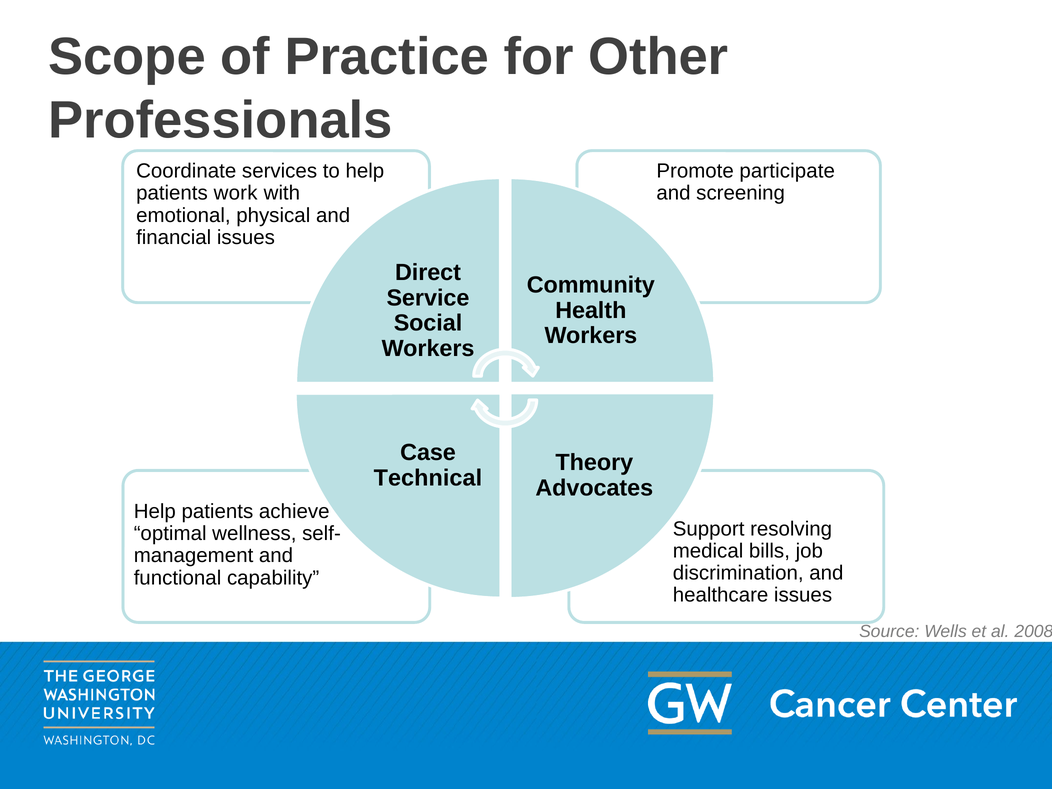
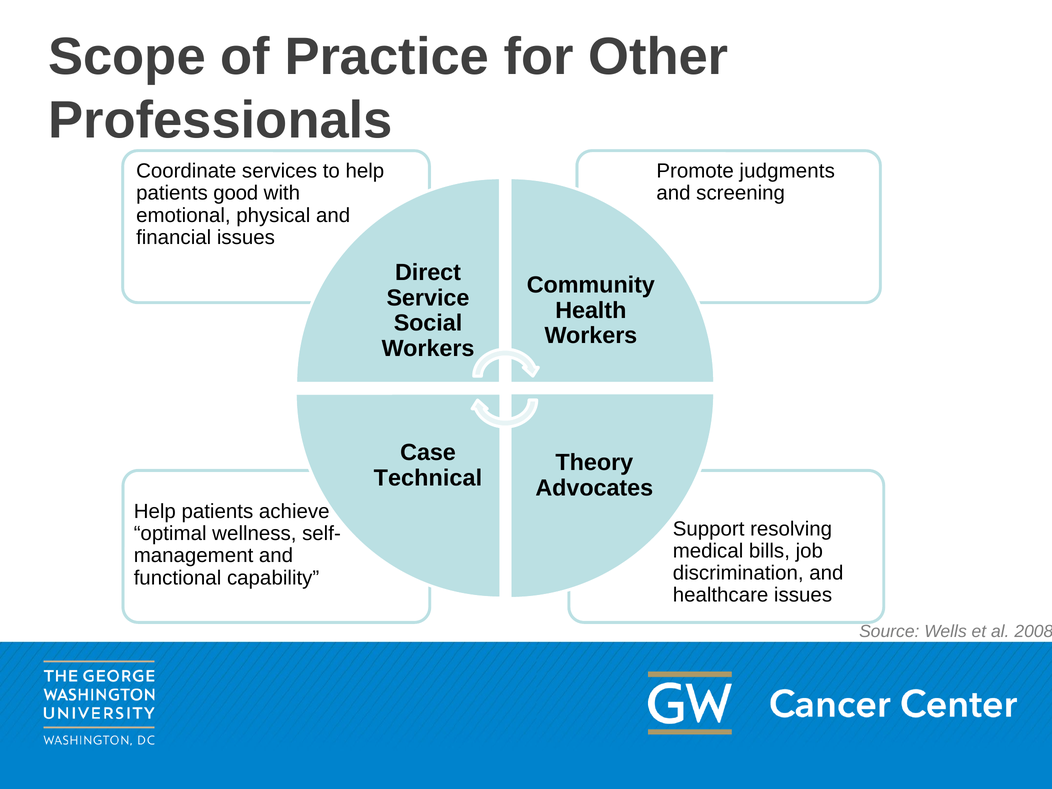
participate: participate -> judgments
work: work -> good
